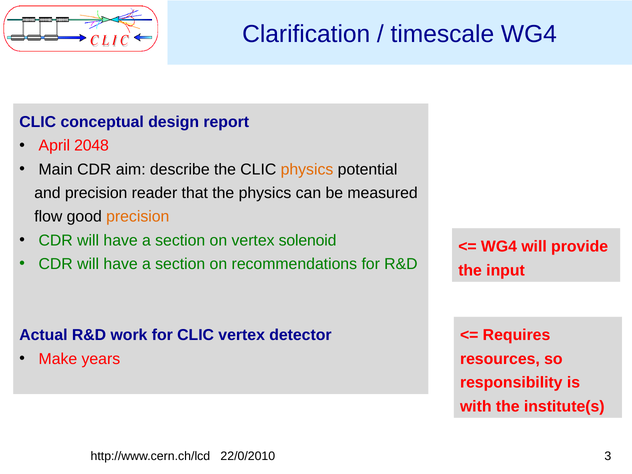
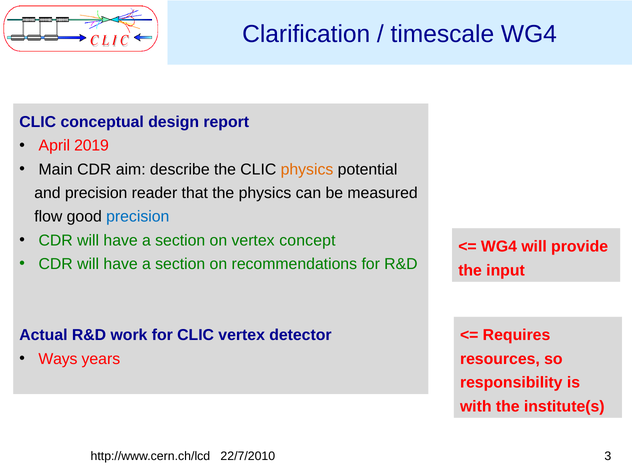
2048: 2048 -> 2019
precision at (138, 217) colour: orange -> blue
solenoid: solenoid -> concept
Make: Make -> Ways
22/0/2010: 22/0/2010 -> 22/7/2010
